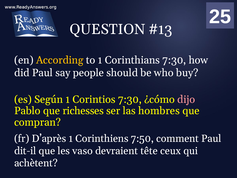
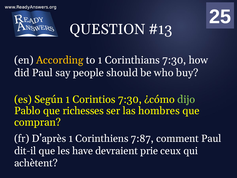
dijo colour: pink -> light green
7:50: 7:50 -> 7:87
vaso: vaso -> have
tête: tête -> prie
